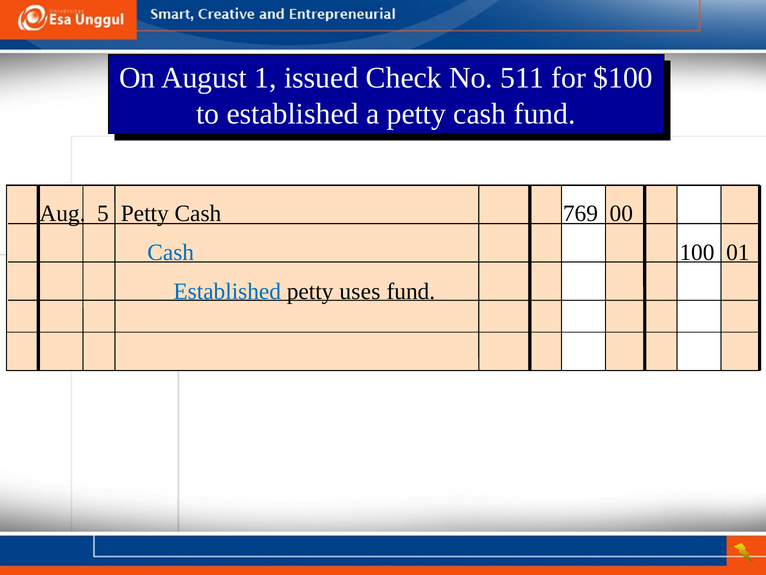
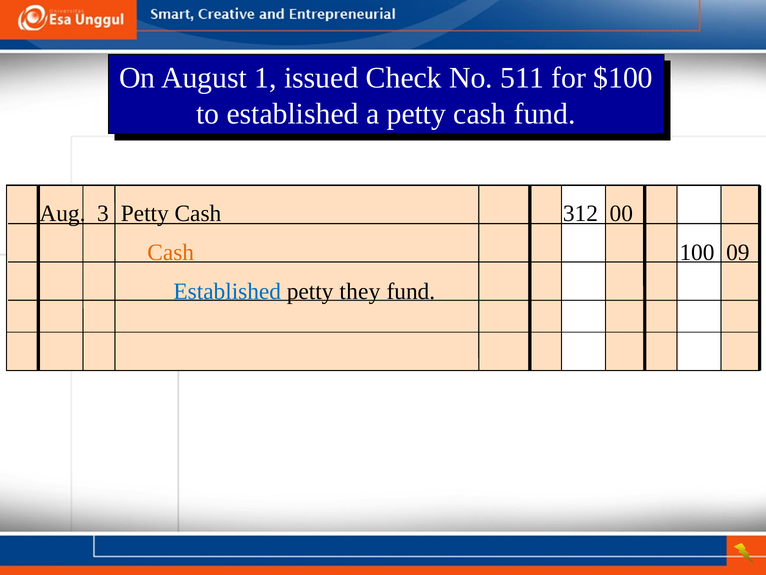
5: 5 -> 3
769: 769 -> 312
Cash at (171, 252) colour: blue -> orange
01: 01 -> 09
uses: uses -> they
